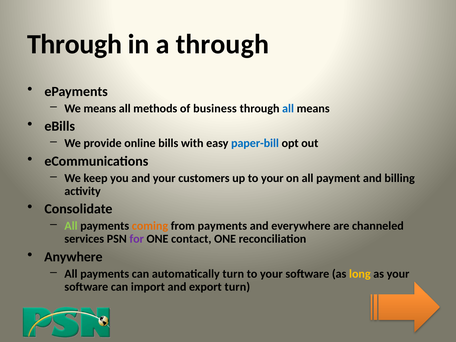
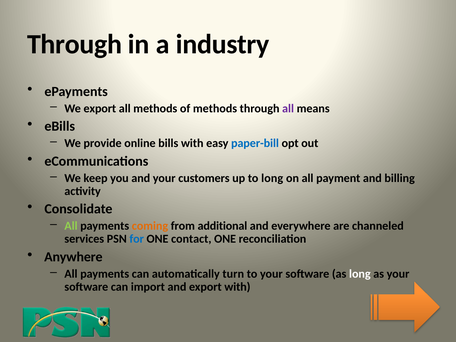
a through: through -> industry
We means: means -> export
of business: business -> methods
all at (288, 108) colour: blue -> purple
up to your: your -> long
from payments: payments -> additional
for colour: purple -> blue
long at (360, 274) colour: yellow -> white
export turn: turn -> with
